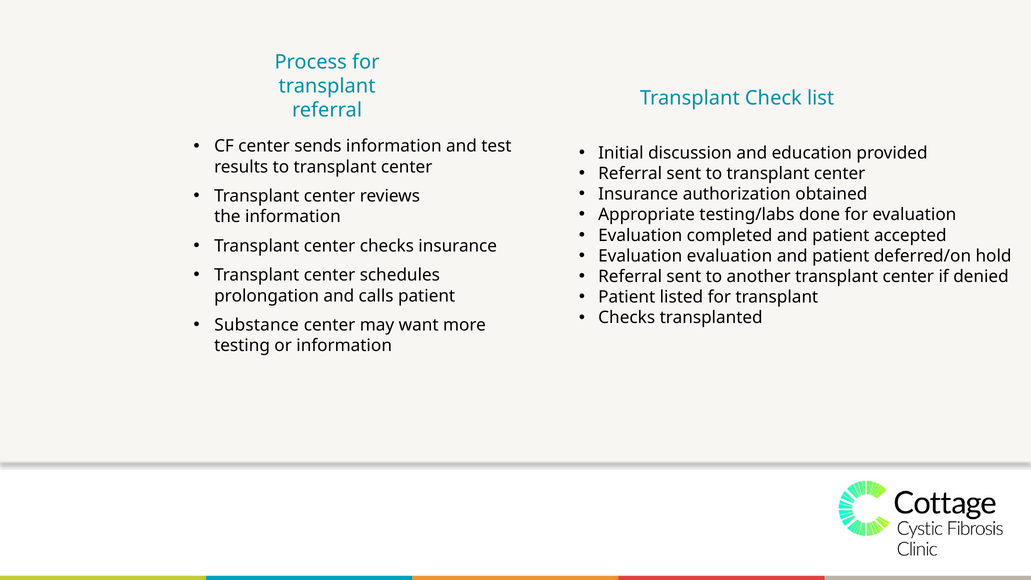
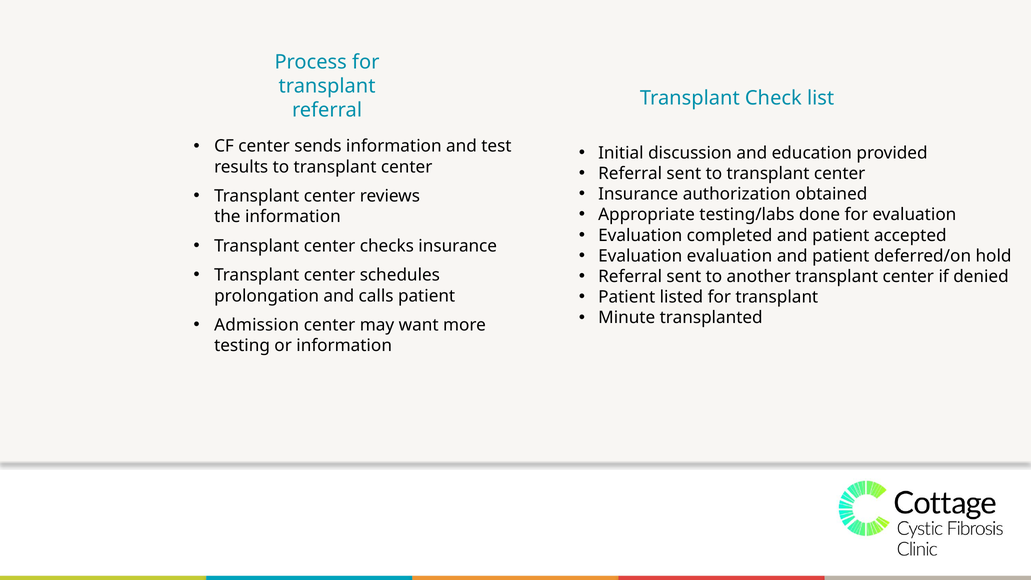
Checks at (627, 318): Checks -> Minute
Substance: Substance -> Admission
